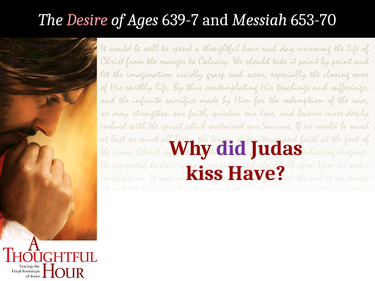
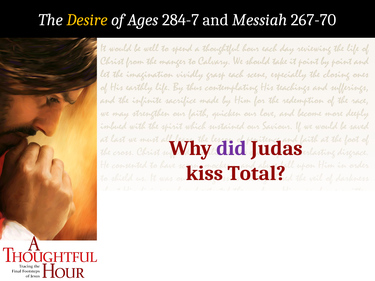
Desire colour: pink -> yellow
639-7: 639-7 -> 284-7
653-70: 653-70 -> 267-70
Have: Have -> Total
